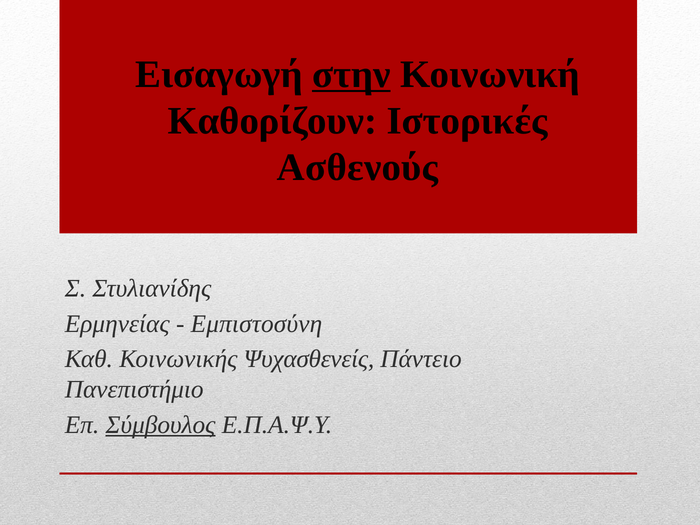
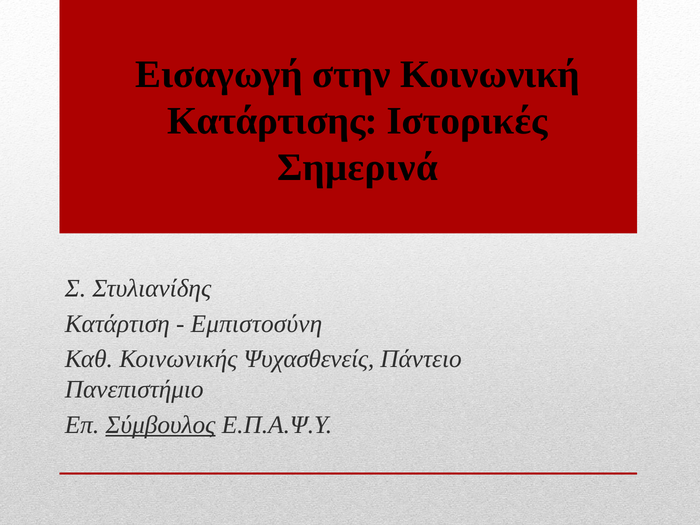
στην underline: present -> none
Καθορίζουν: Καθορίζουν -> Κατάρτισης
Ασθενούς: Ασθενούς -> Σημερινά
Ερμηνείας: Ερμηνείας -> Κατάρτιση
